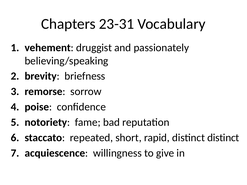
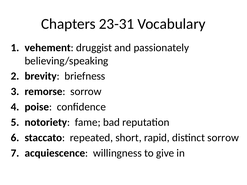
distinct distinct: distinct -> sorrow
